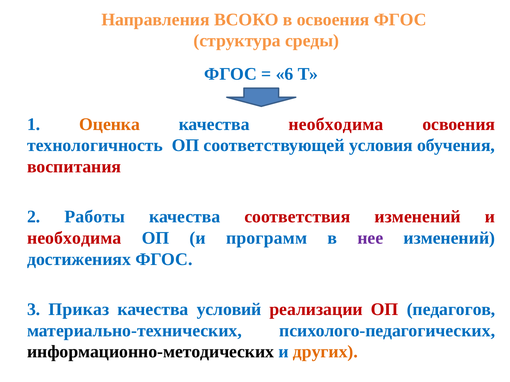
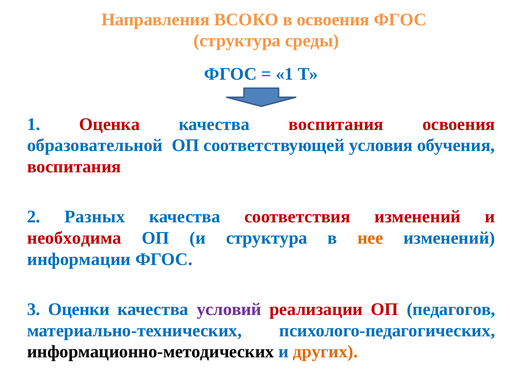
6 at (285, 74): 6 -> 1
Оценка colour: orange -> red
качества необходима: необходима -> воспитания
технологичность: технологичность -> образовательной
Работы: Работы -> Разных
и программ: программ -> структура
нее colour: purple -> orange
достижениях: достижениях -> информации
Приказ: Приказ -> Оценки
условий colour: blue -> purple
